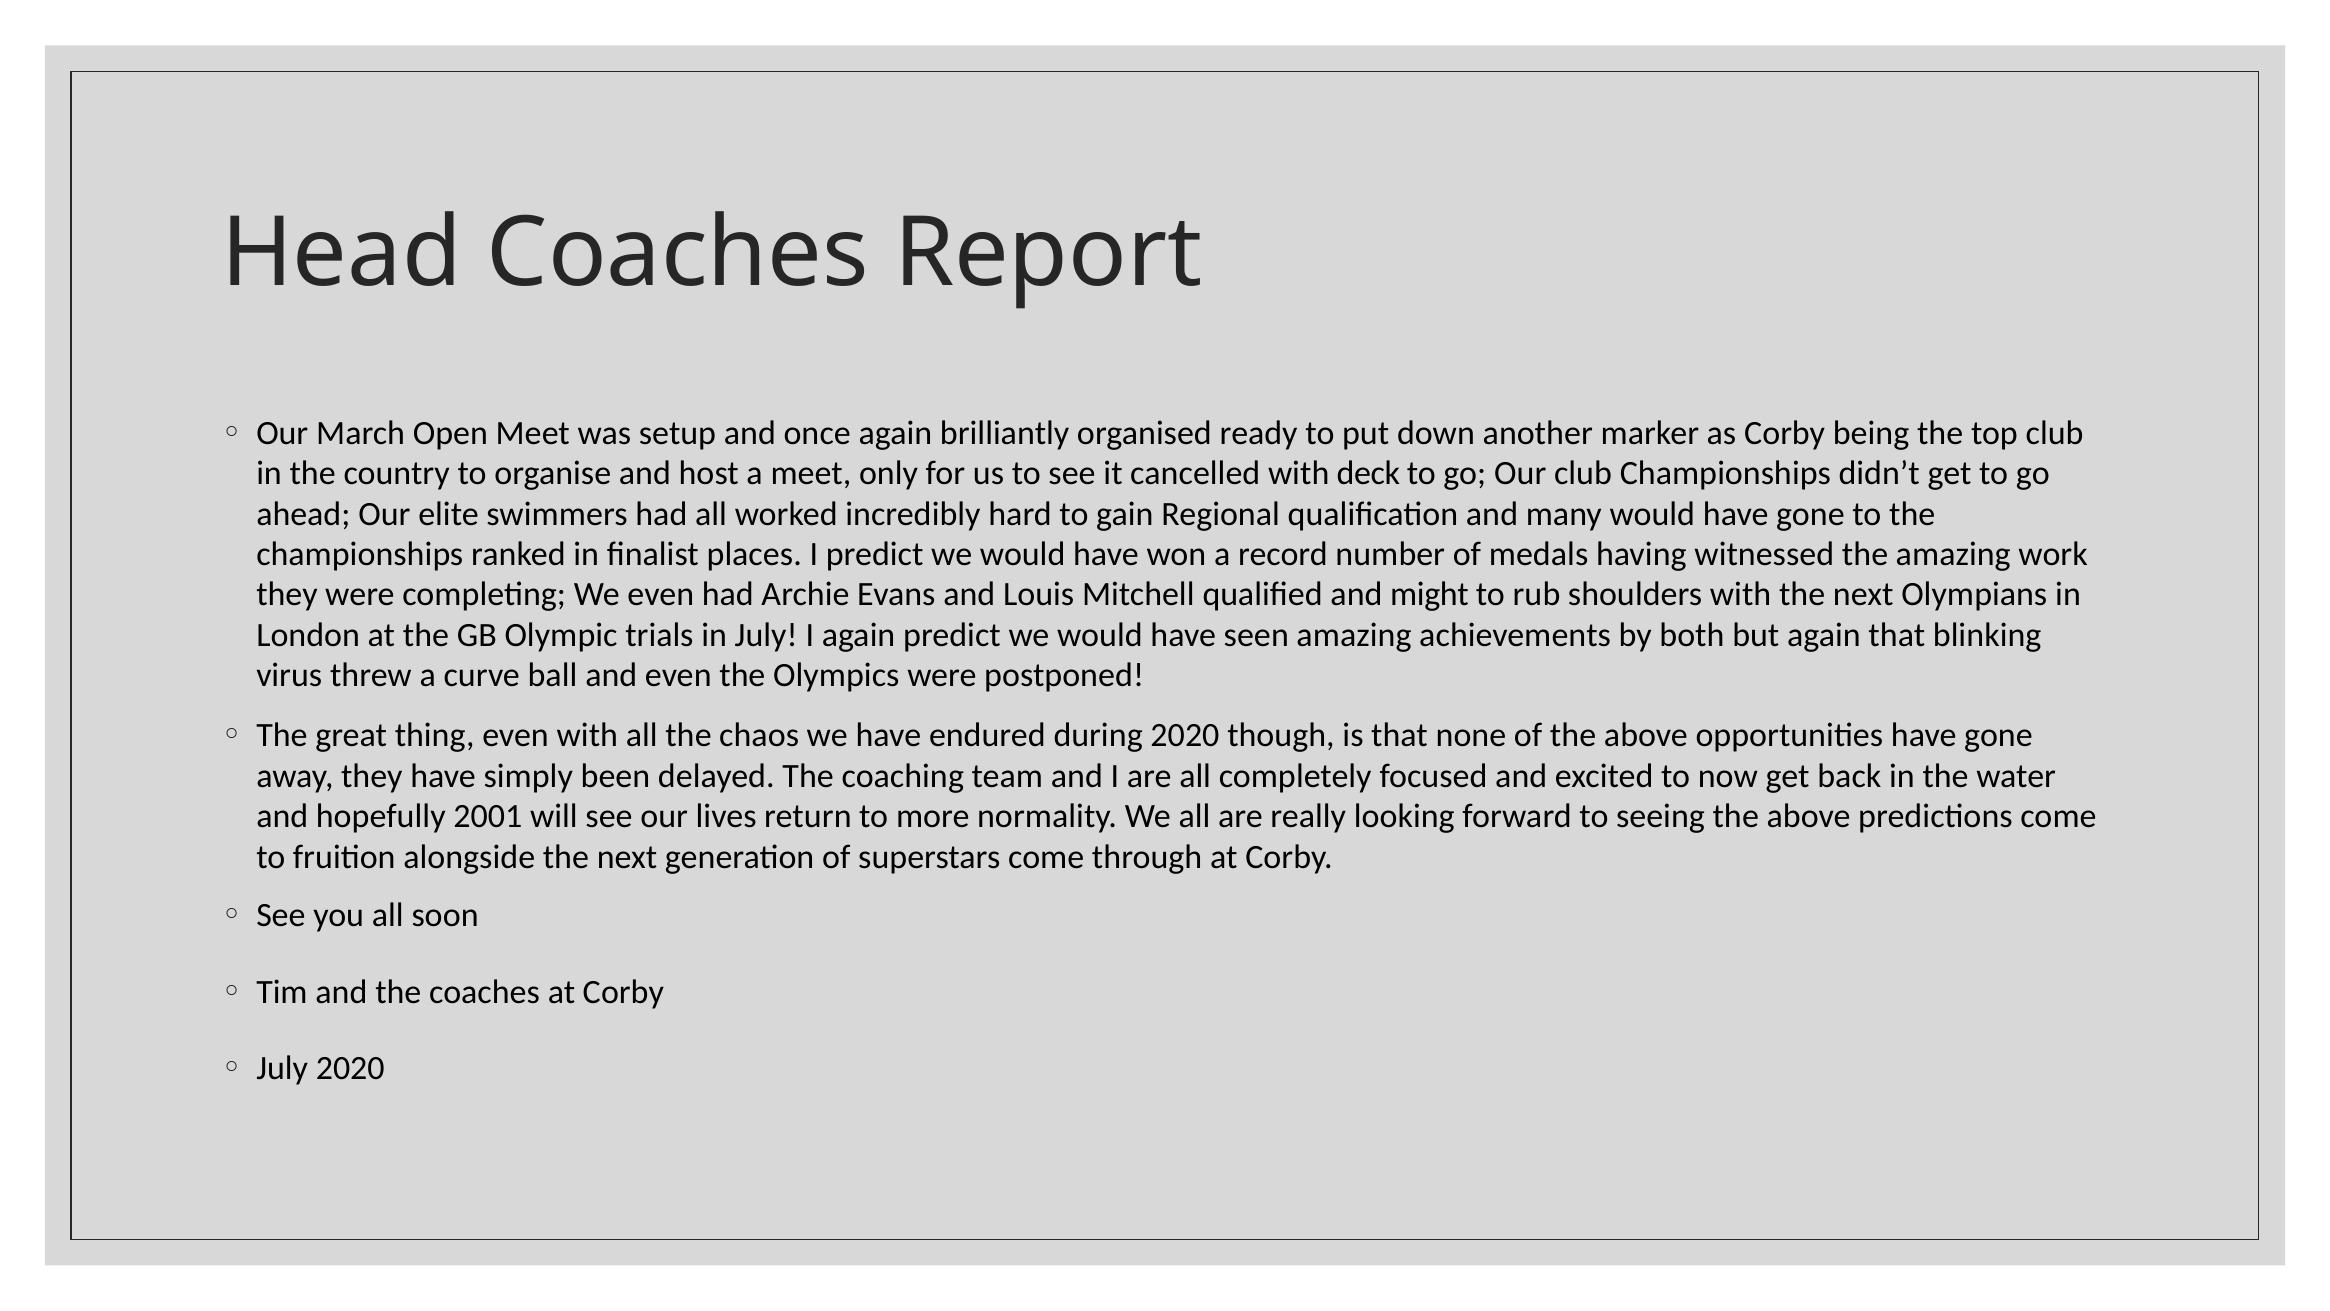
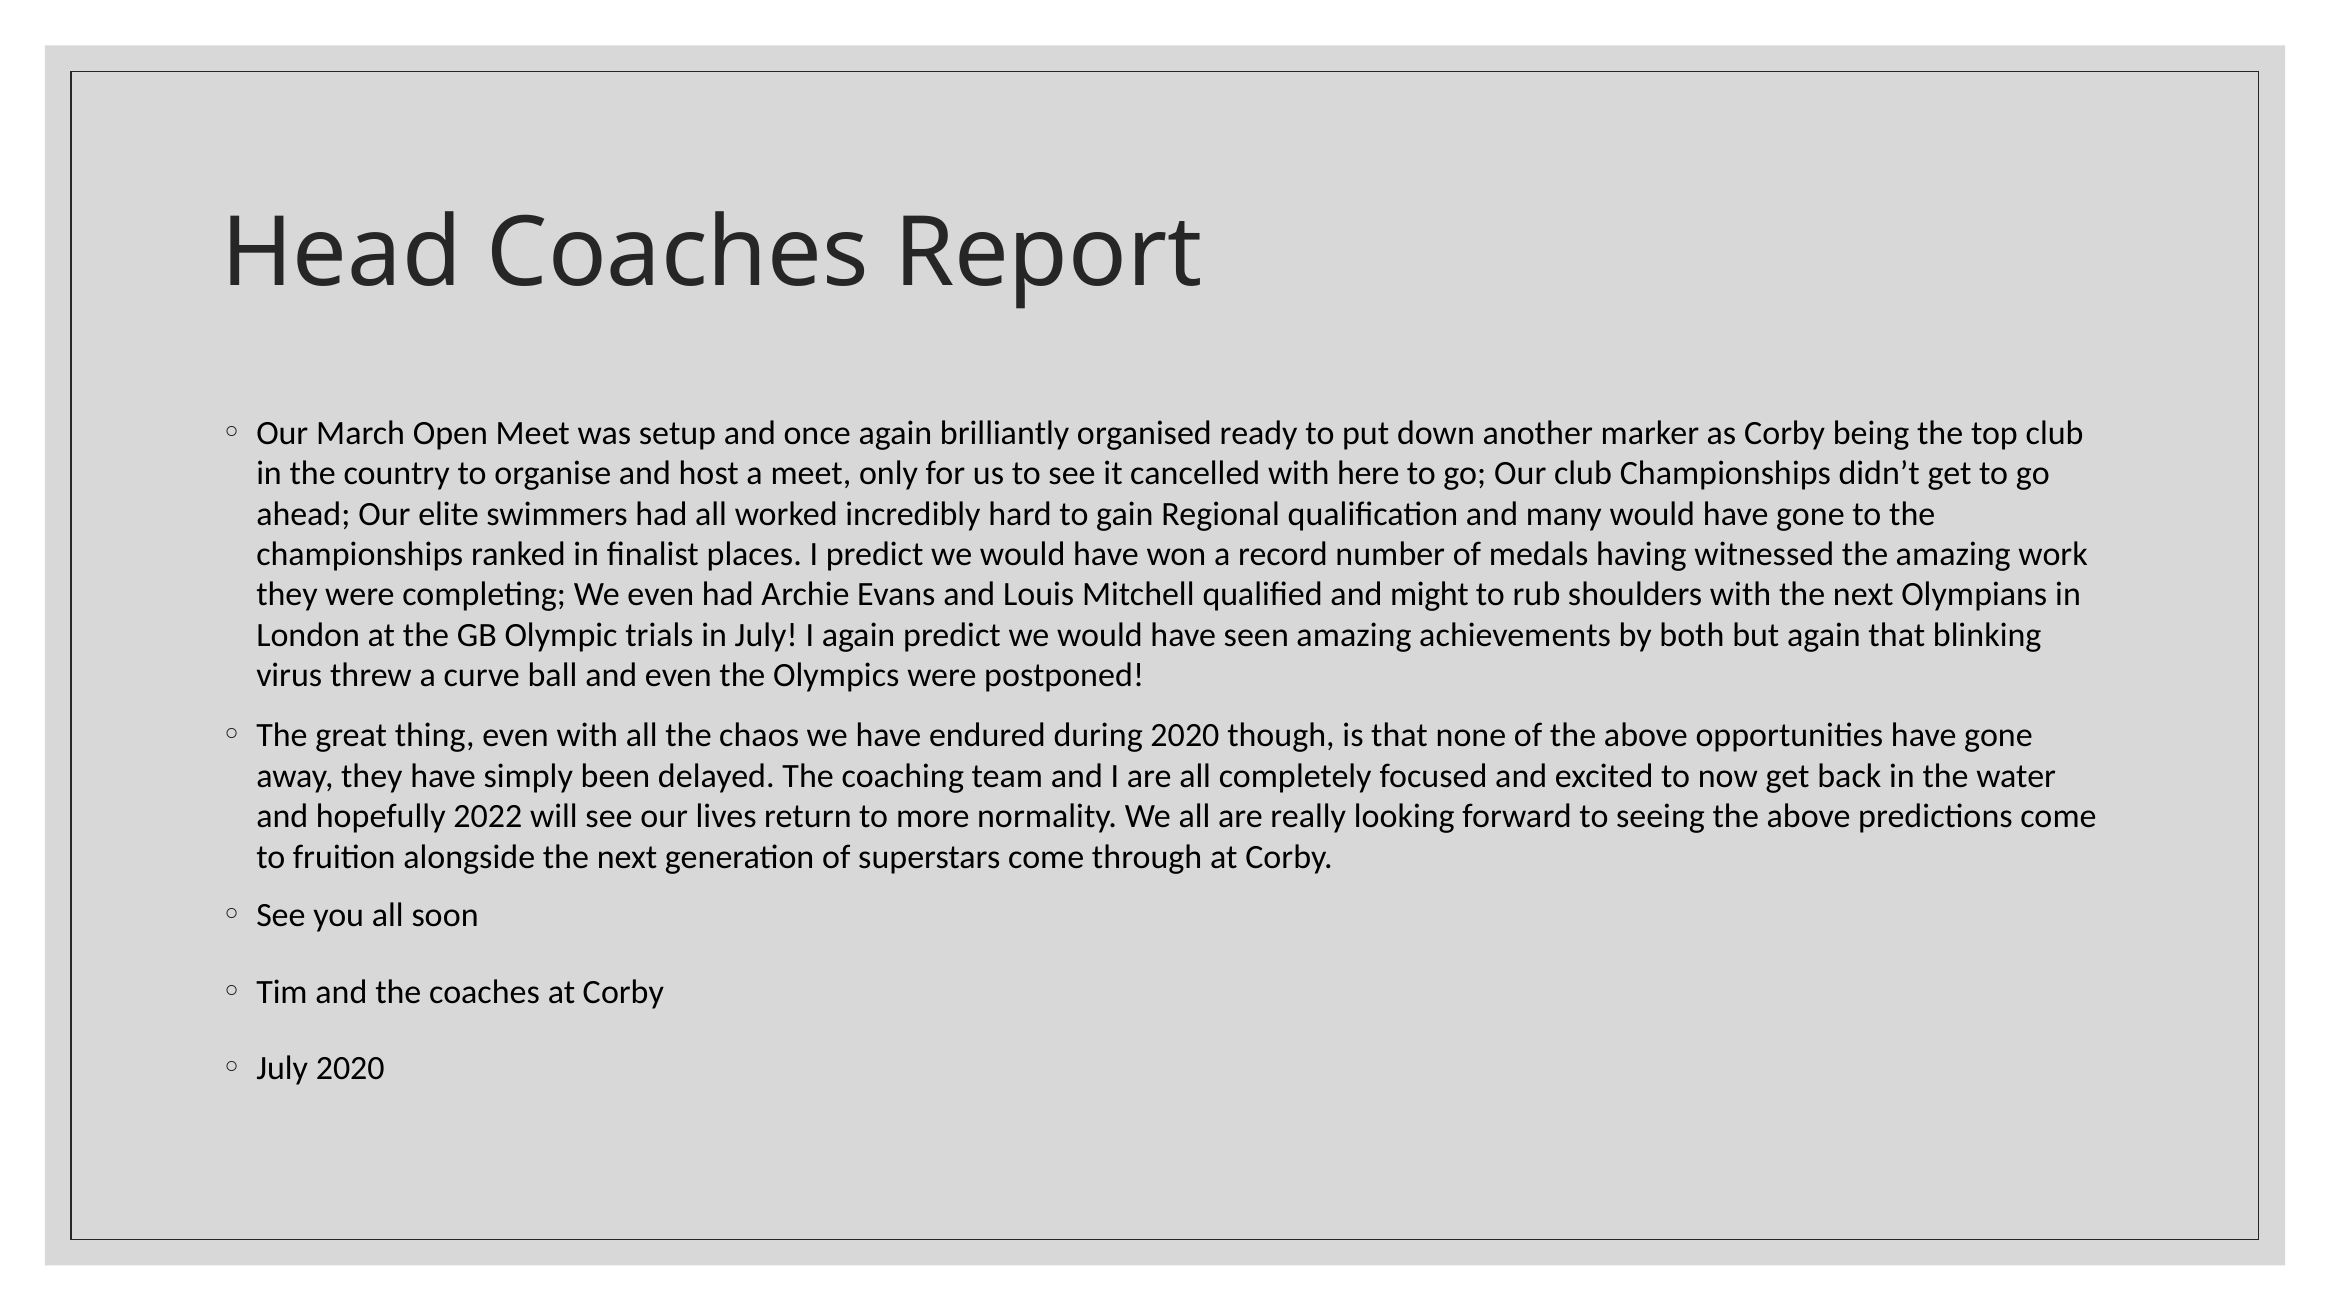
deck: deck -> here
2001: 2001 -> 2022
